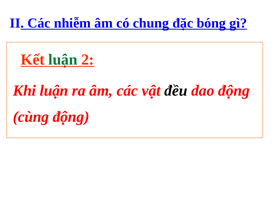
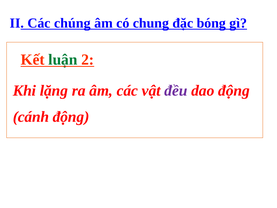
nhiễm: nhiễm -> chúng
Khi luận: luận -> lặng
đều colour: black -> purple
cùng: cùng -> cánh
